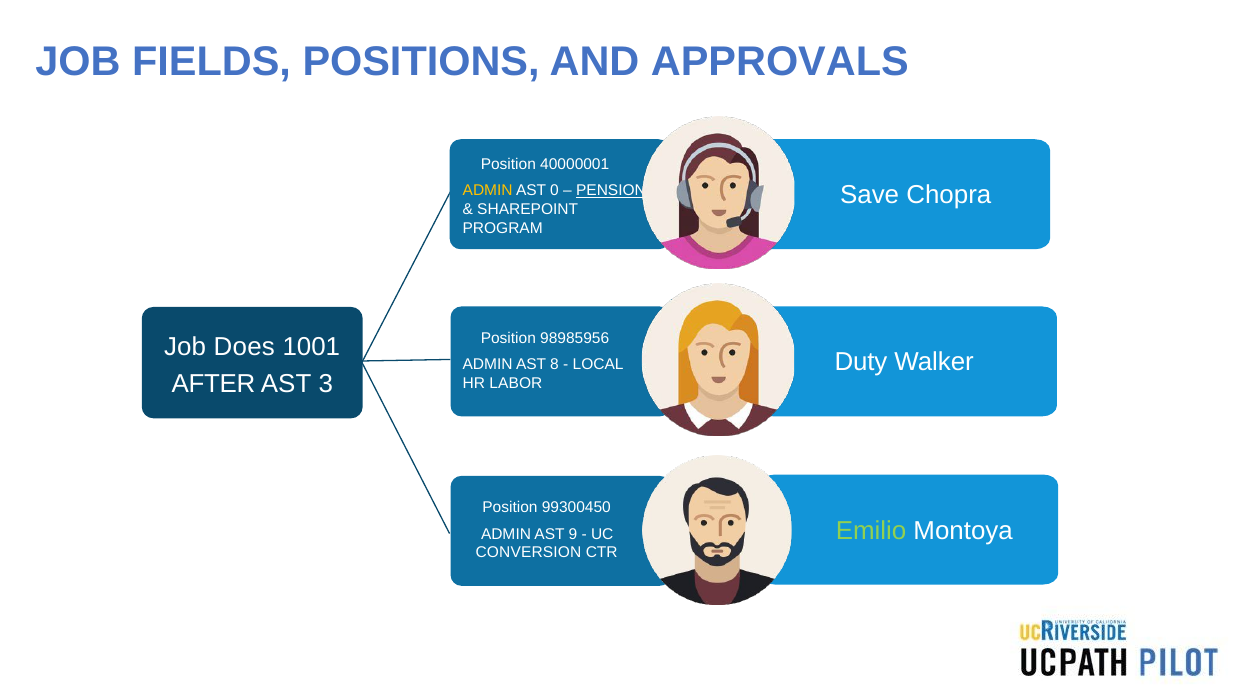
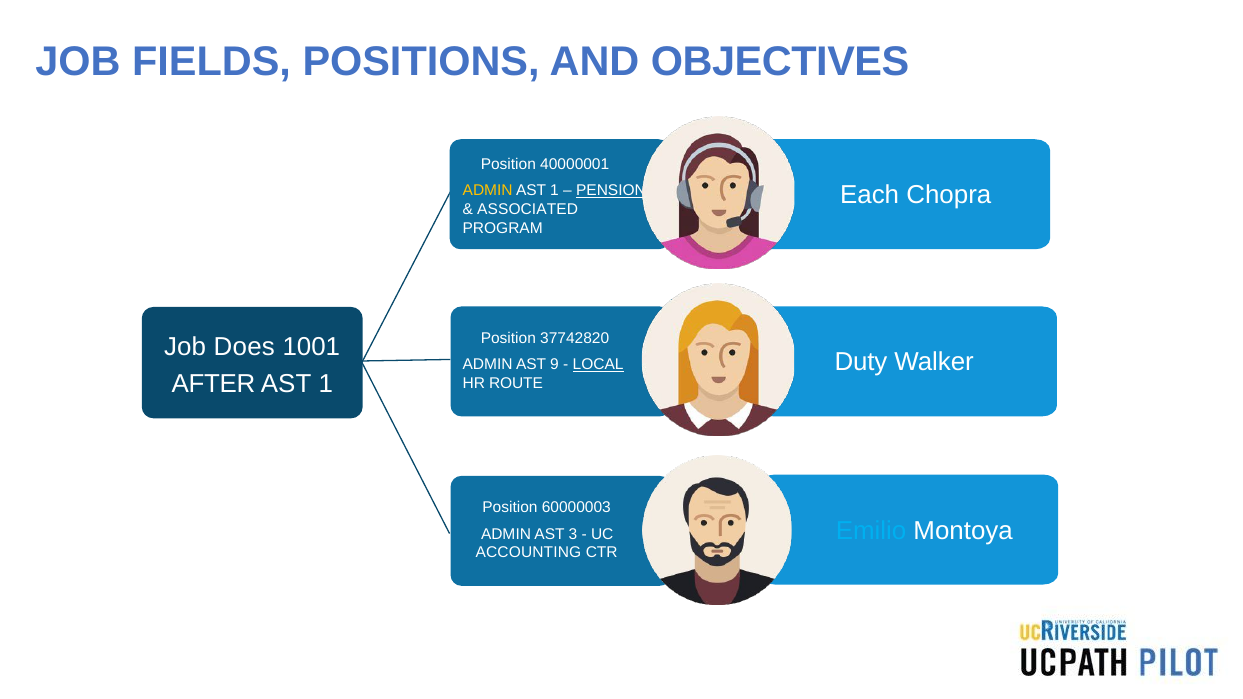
APPROVALS: APPROVALS -> OBJECTIVES
Save: Save -> Each
0 at (555, 191): 0 -> 1
SHAREPOINT: SHAREPOINT -> ASSOCIATED
98985956: 98985956 -> 37742820
8: 8 -> 9
LOCAL underline: none -> present
3 at (326, 384): 3 -> 1
LABOR: LABOR -> ROUTE
99300450: 99300450 -> 60000003
Emilio colour: light green -> light blue
9: 9 -> 3
CONVERSION: CONVERSION -> ACCOUNTING
